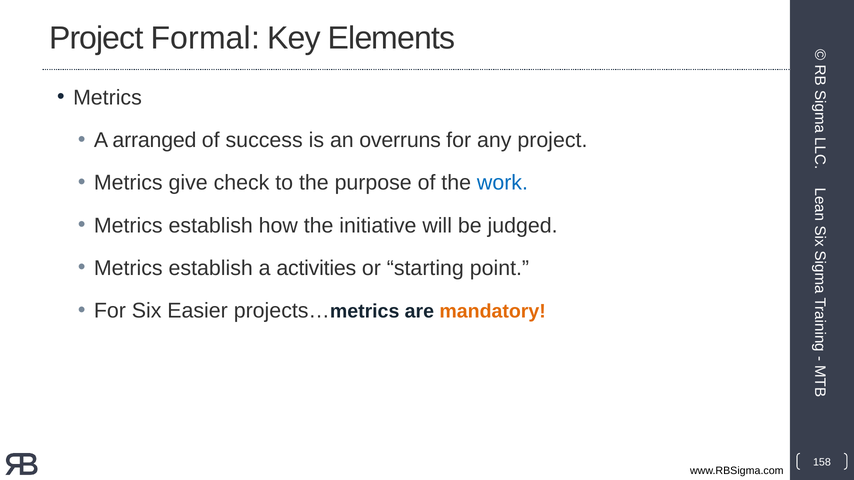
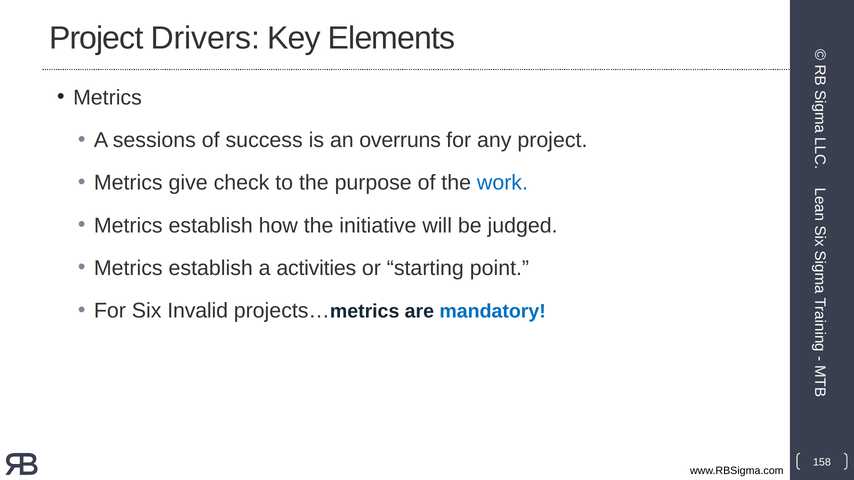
Formal: Formal -> Drivers
arranged: arranged -> sessions
Easier: Easier -> Invalid
mandatory colour: orange -> blue
